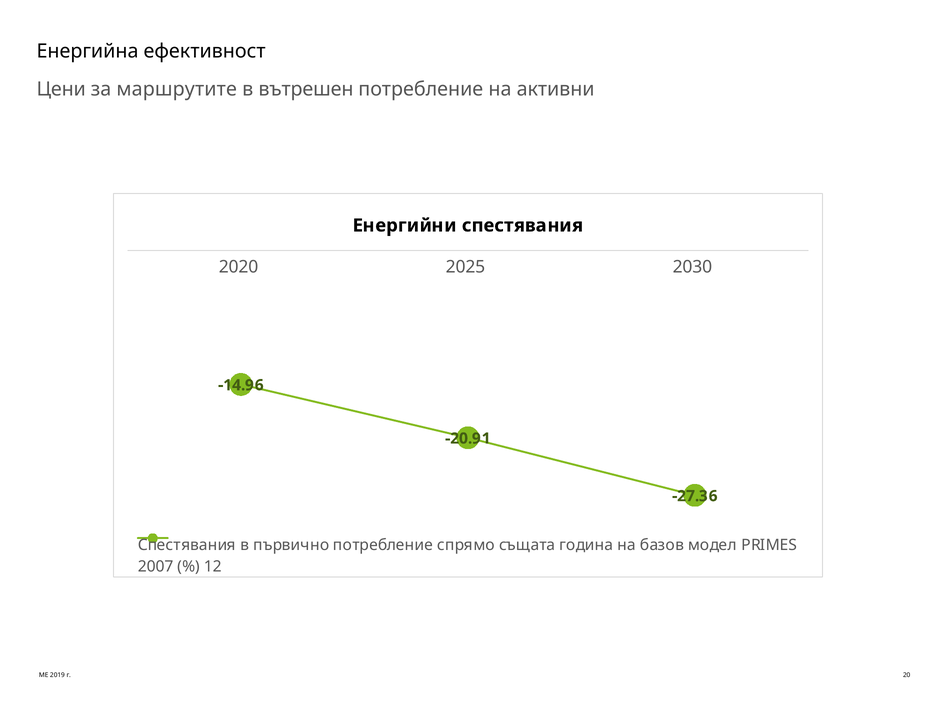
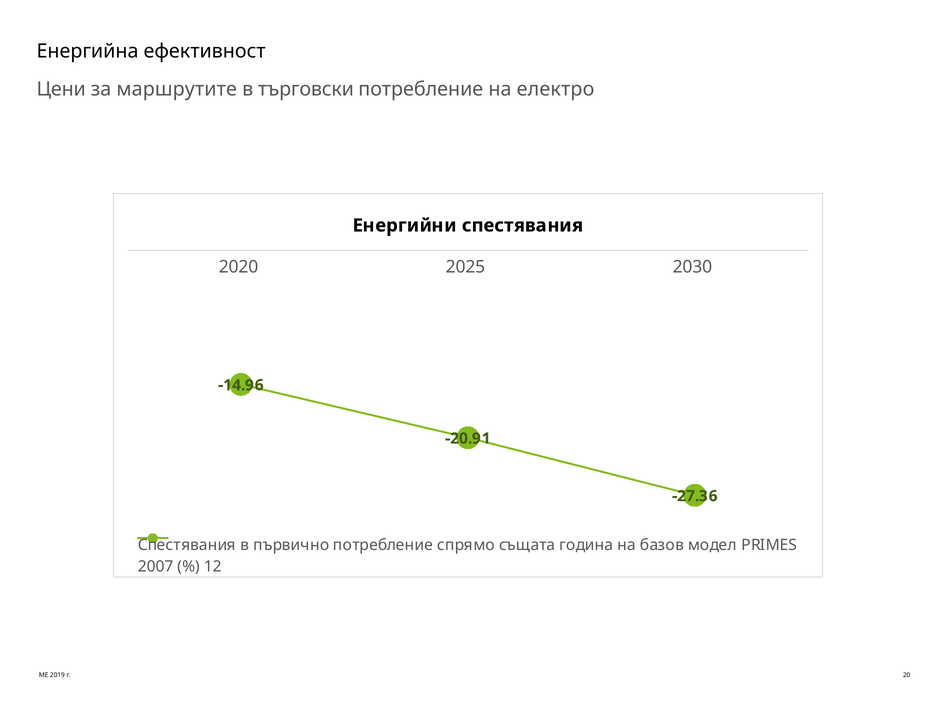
вътрешен: вътрешен -> търговски
активни: активни -> електро
